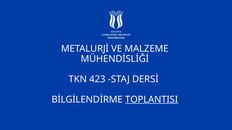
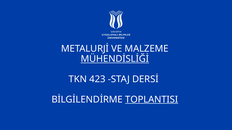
MÜHENDİSLİĞİ underline: none -> present
